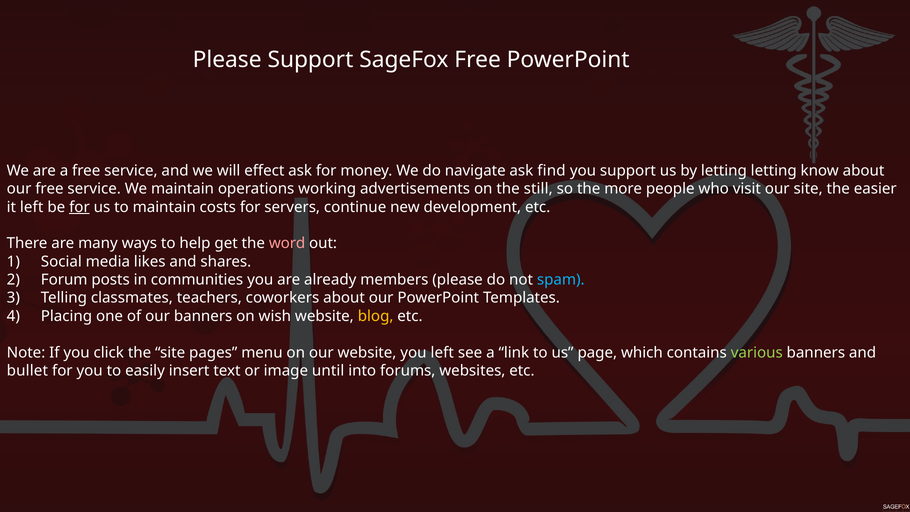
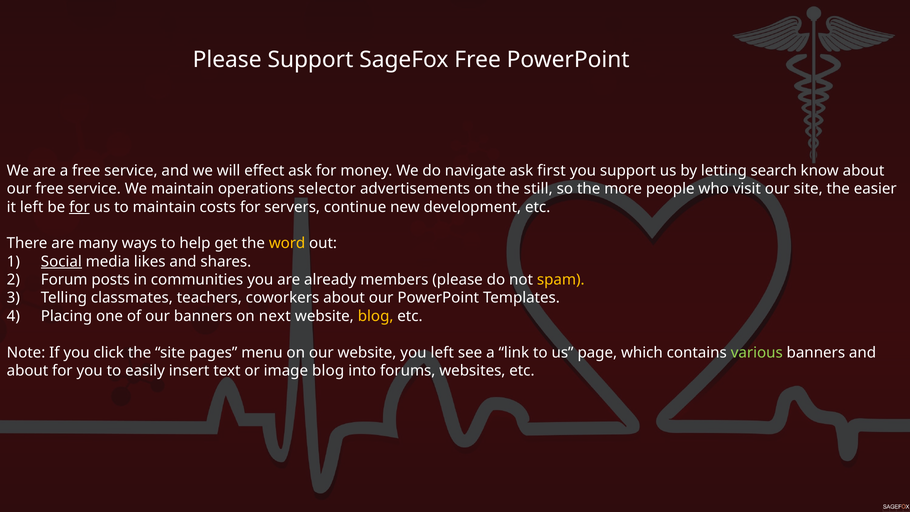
find: find -> first
letting letting: letting -> search
working: working -> selector
word colour: pink -> yellow
Social underline: none -> present
spam colour: light blue -> yellow
wish: wish -> next
bullet at (27, 371): bullet -> about
image until: until -> blog
